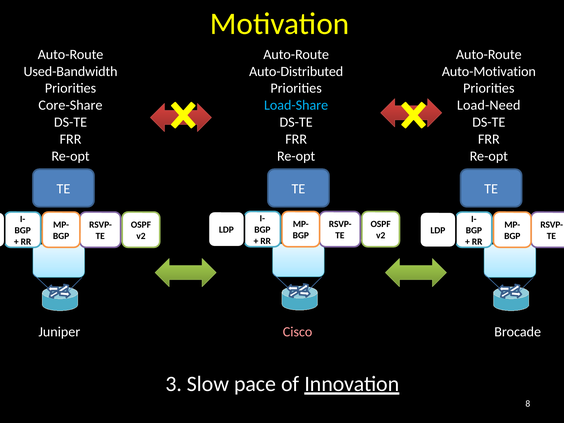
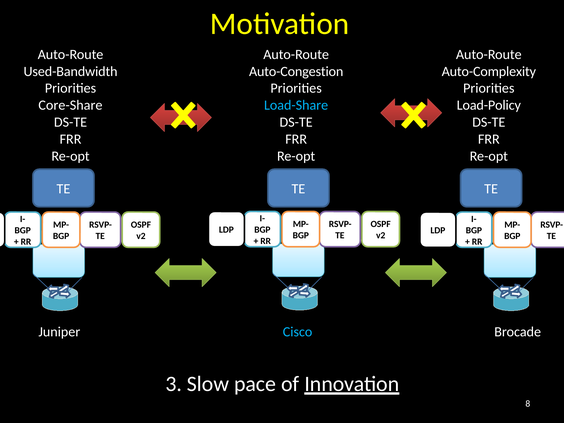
Auto-Distributed: Auto-Distributed -> Auto-Congestion
Auto-Motivation: Auto-Motivation -> Auto-Complexity
Load-Need: Load-Need -> Load-Policy
Cisco colour: pink -> light blue
